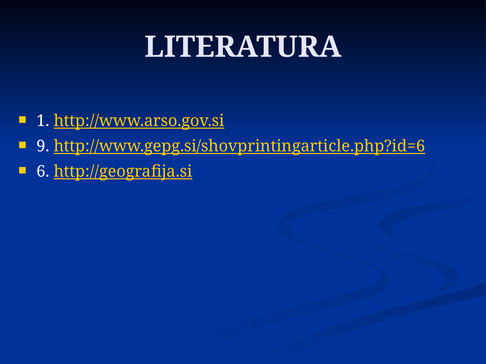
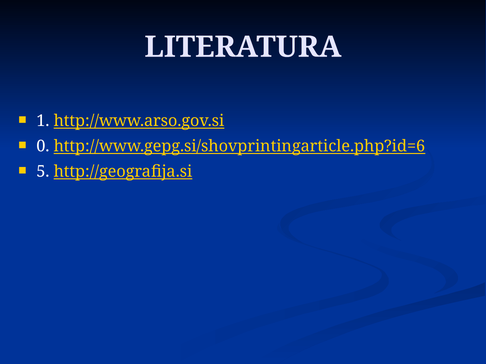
9: 9 -> 0
6: 6 -> 5
